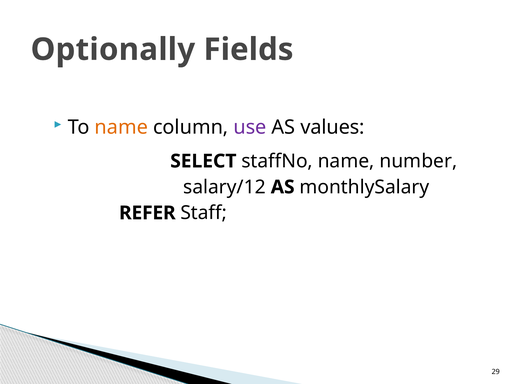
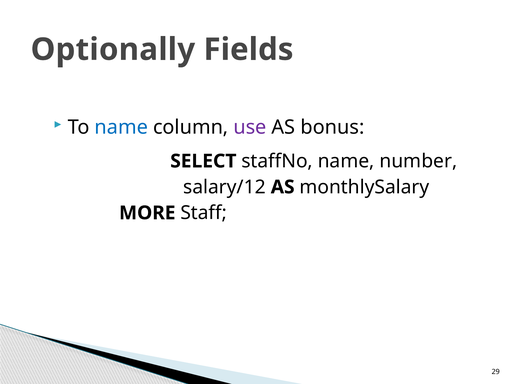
name at (121, 127) colour: orange -> blue
values: values -> bonus
REFER: REFER -> MORE
